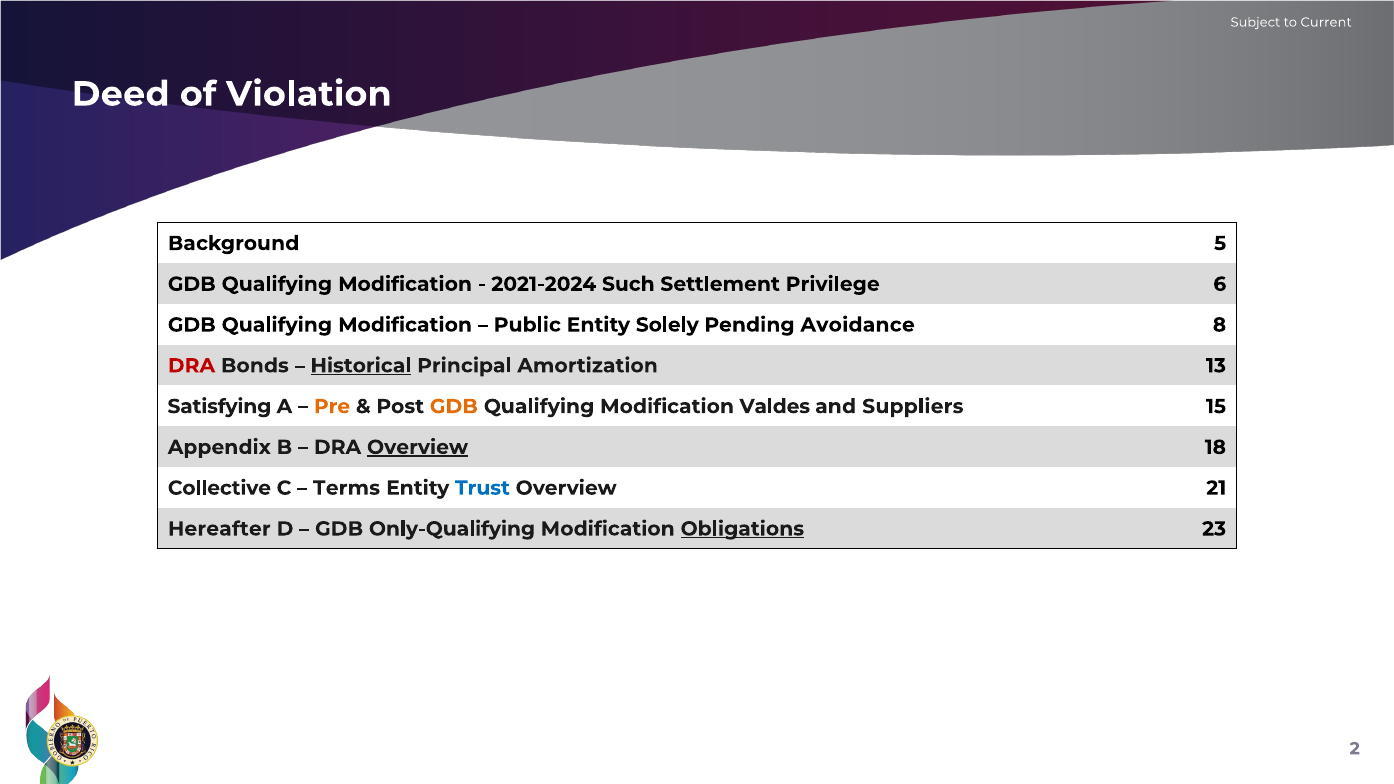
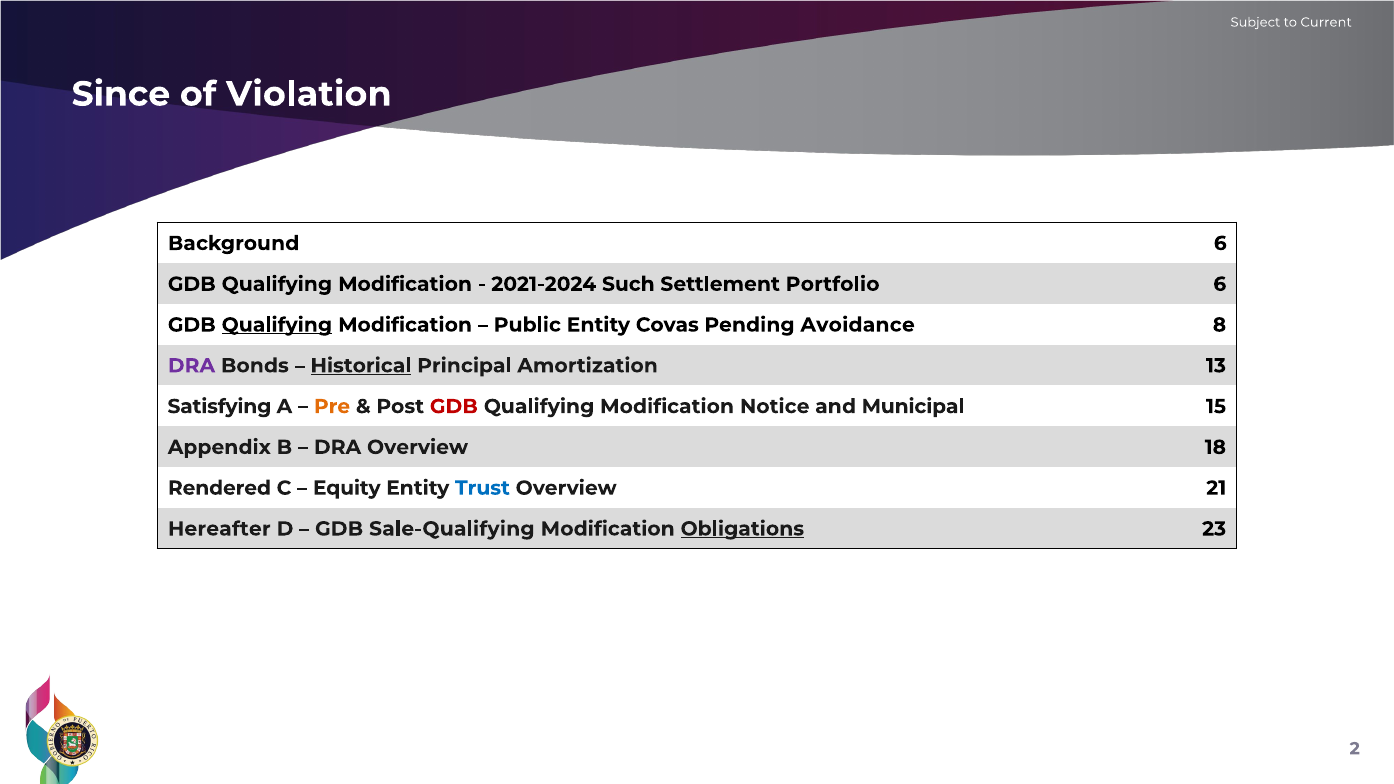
Deed: Deed -> Since
Background 5: 5 -> 6
Privilege: Privilege -> Portfolio
Qualifying at (277, 325) underline: none -> present
Solely: Solely -> Covas
DRA at (191, 366) colour: red -> purple
GDB at (454, 407) colour: orange -> red
Valdes: Valdes -> Notice
Suppliers: Suppliers -> Municipal
Overview at (417, 447) underline: present -> none
Collective: Collective -> Rendered
Terms: Terms -> Equity
Only-Qualifying: Only-Qualifying -> Sale-Qualifying
